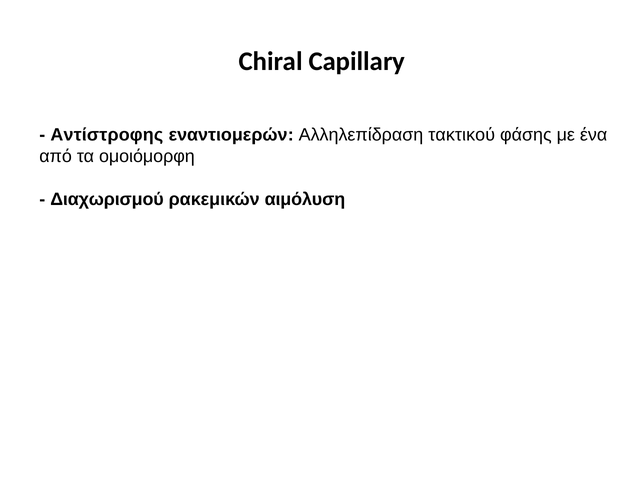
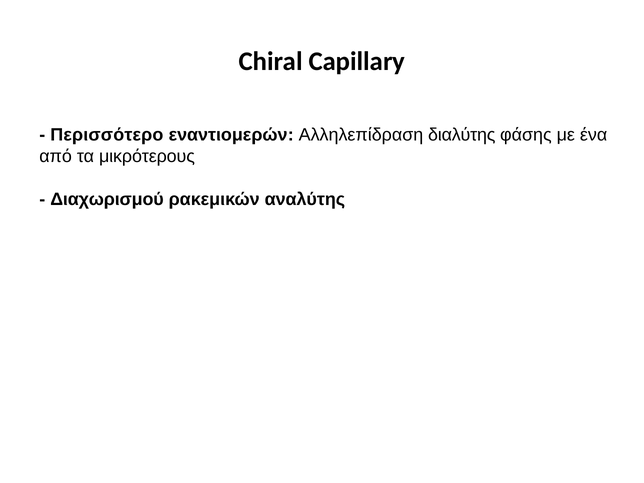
Αντίστροφης: Αντίστροφης -> Περισσότερο
τακτικού: τακτικού -> διαλύτης
ομοιόμορφη: ομοιόμορφη -> μικρότερους
αιμόλυση: αιμόλυση -> αναλύτης
